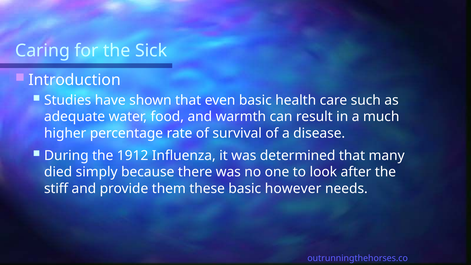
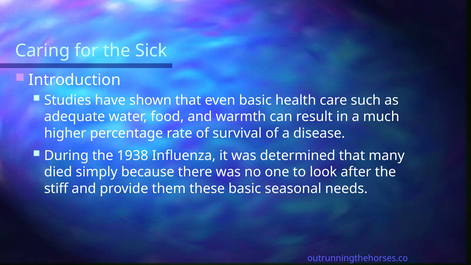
1912: 1912 -> 1938
however: however -> seasonal
